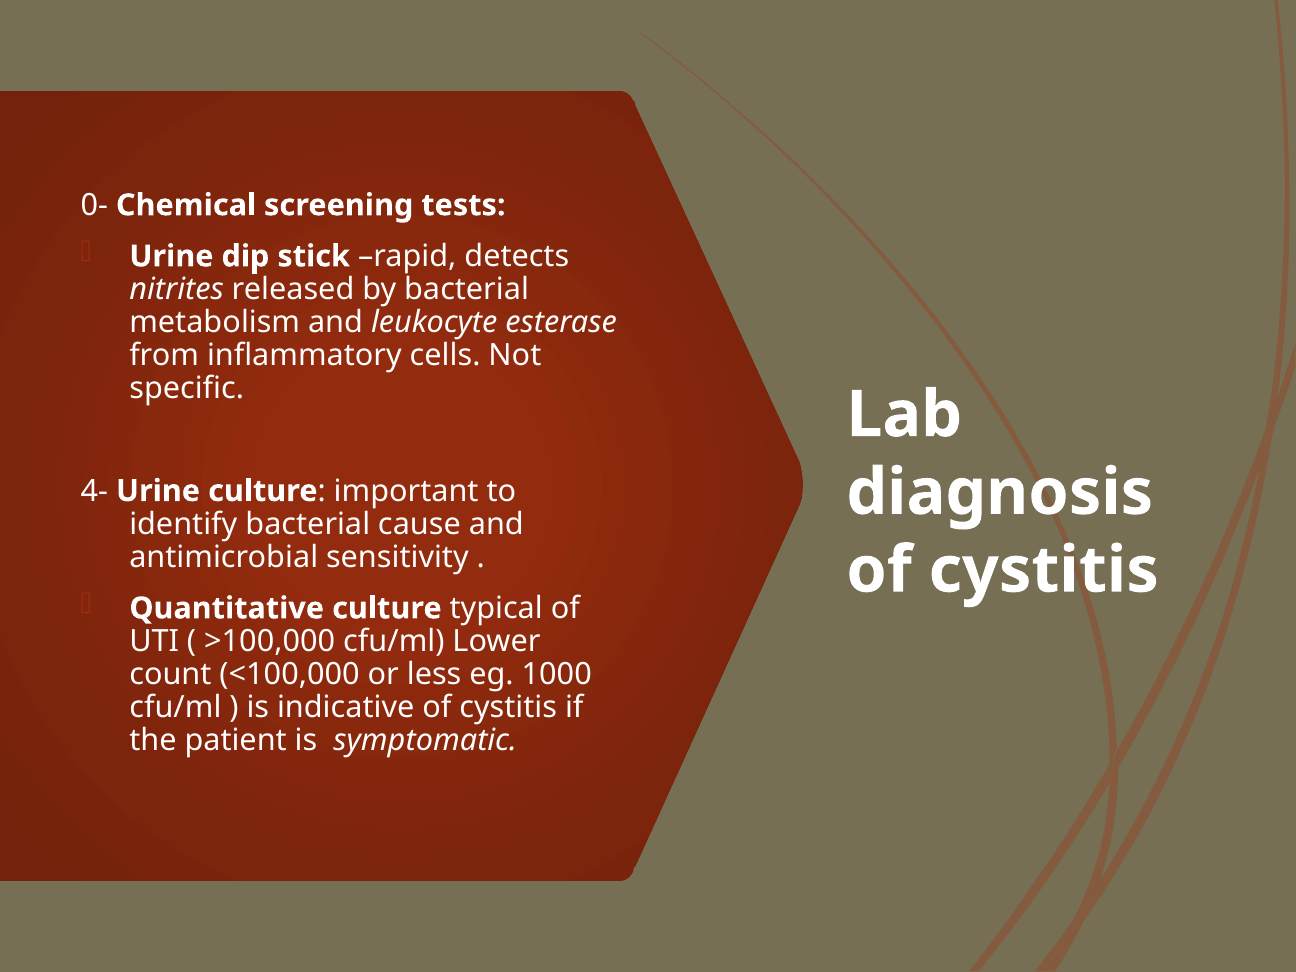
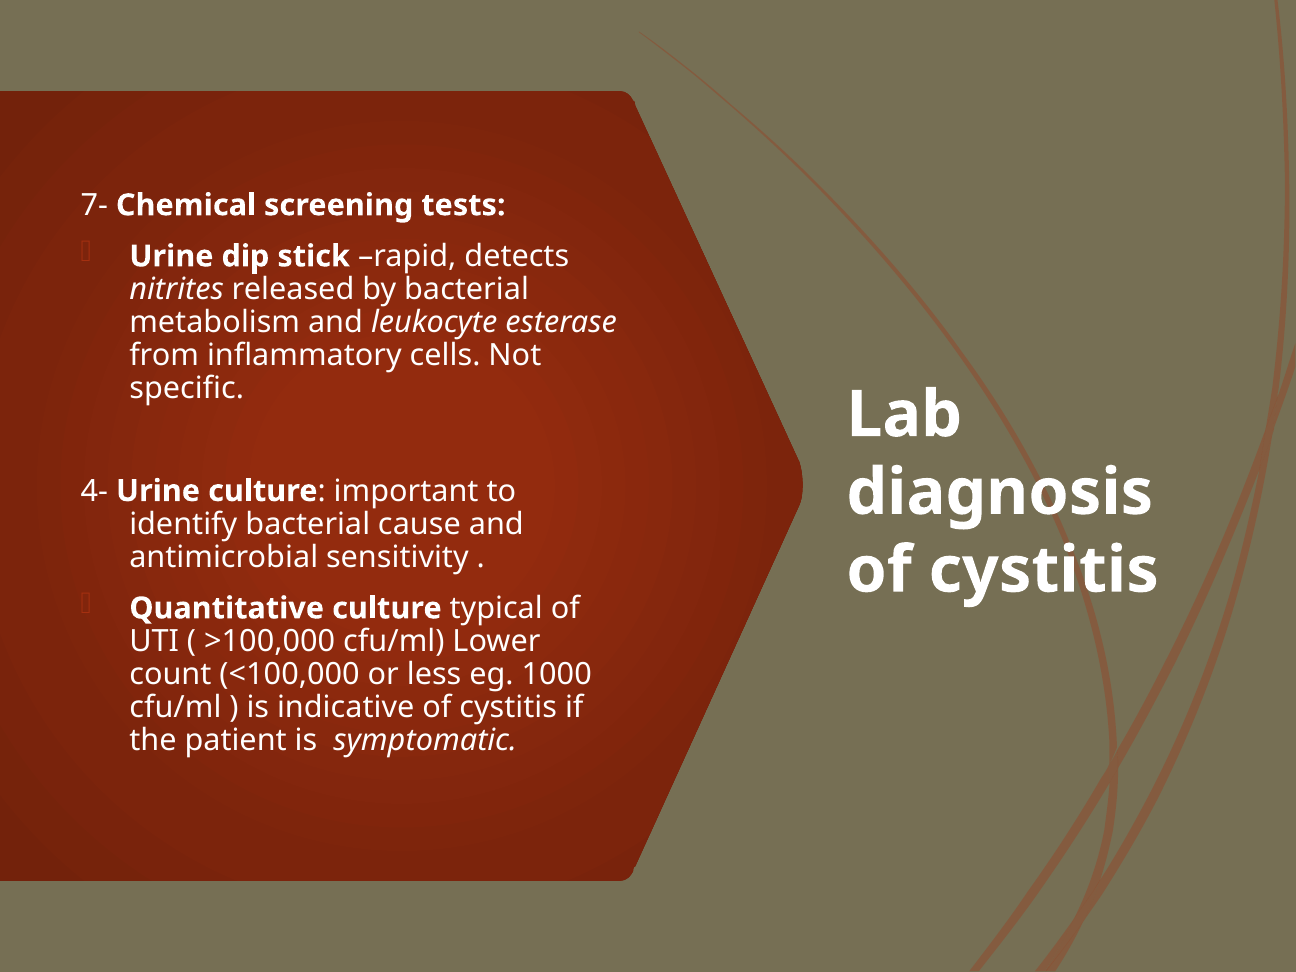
0-: 0- -> 7-
